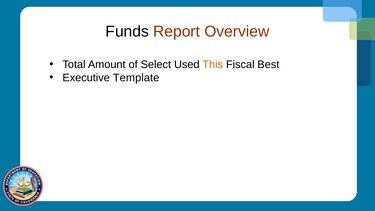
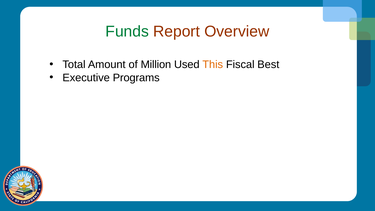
Funds colour: black -> green
Select: Select -> Million
Template: Template -> Programs
